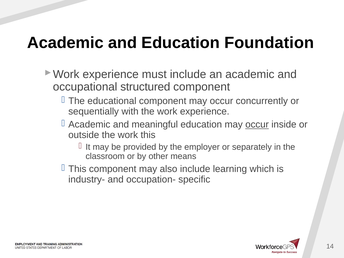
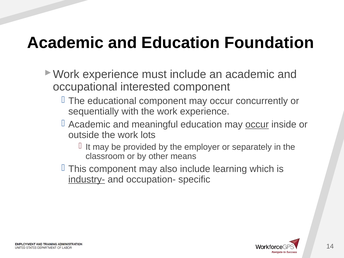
structured: structured -> interested
work this: this -> lots
industry- underline: none -> present
